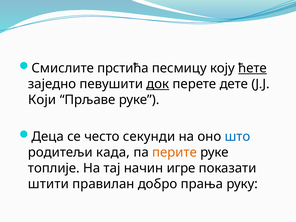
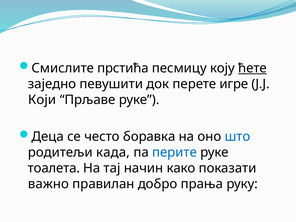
док underline: present -> none
дете: дете -> игре
секунди: секунди -> боравка
перите colour: orange -> blue
топлије: топлије -> тоалета
игре: игре -> како
штити: штити -> важно
